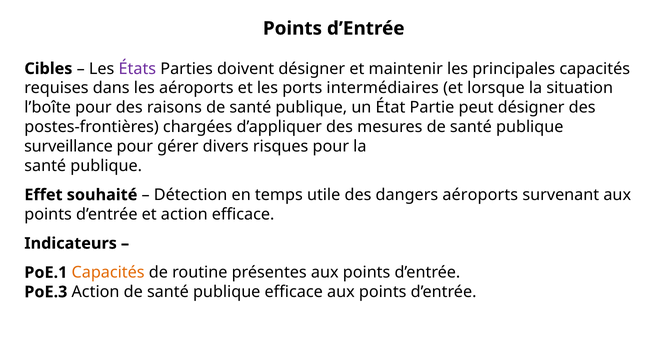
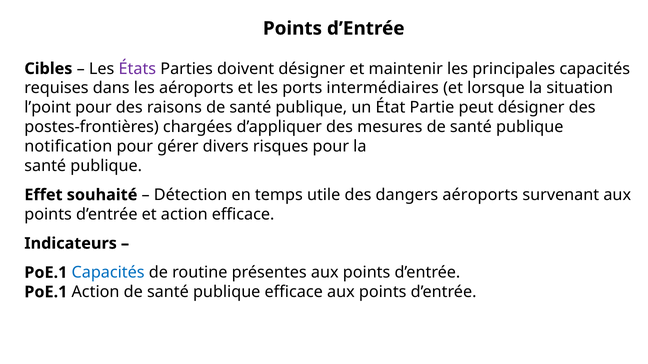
l’boîte: l’boîte -> l’point
surveillance: surveillance -> notification
Capacités at (108, 273) colour: orange -> blue
PoE.3 at (46, 292): PoE.3 -> PoE.1
